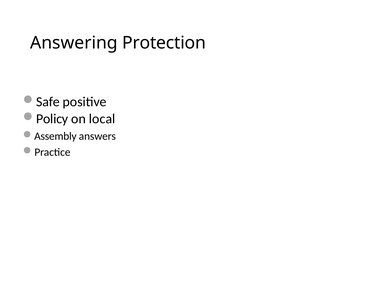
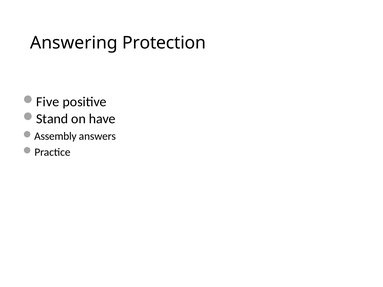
Safe: Safe -> Five
Policy: Policy -> Stand
local: local -> have
